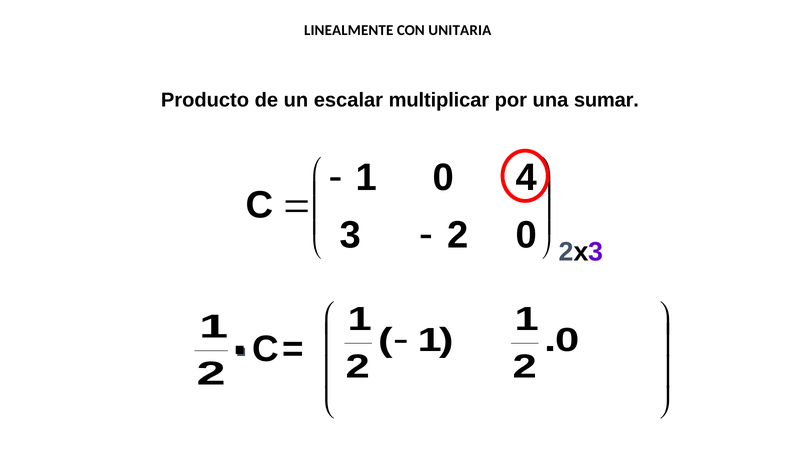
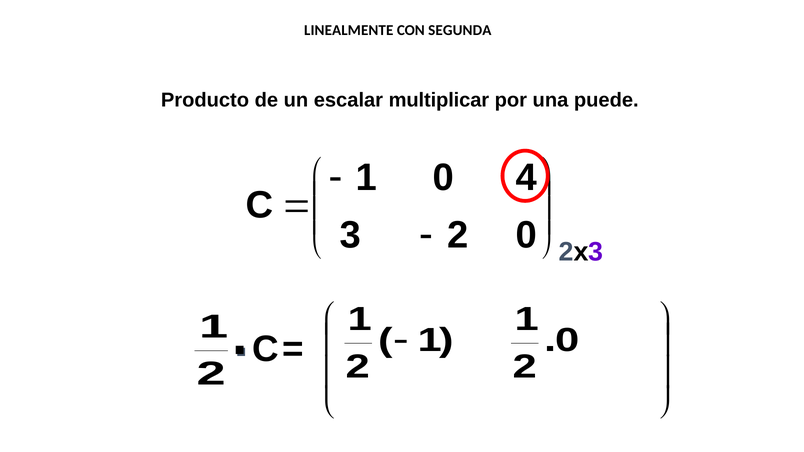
UNITARIA: UNITARIA -> SEGUNDA
sumar: sumar -> puede
